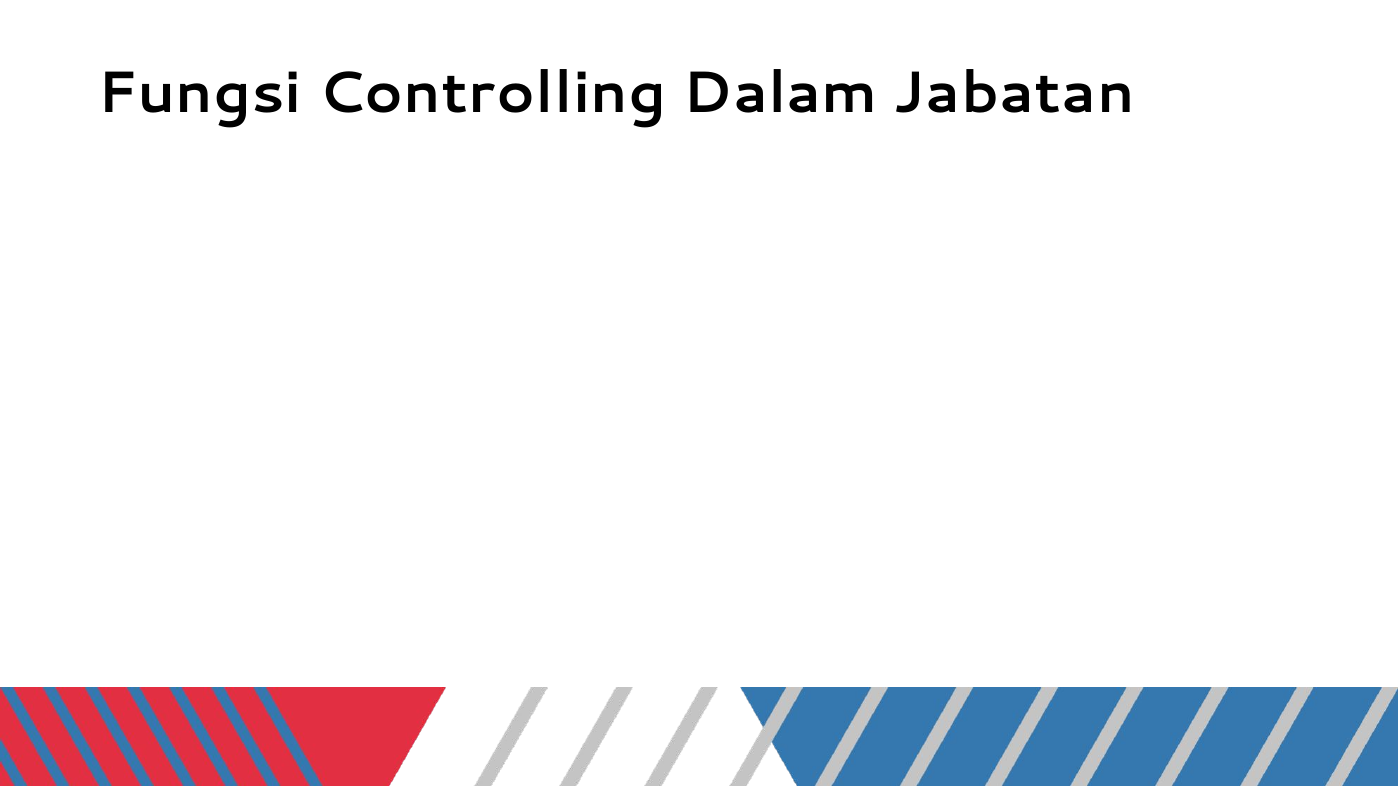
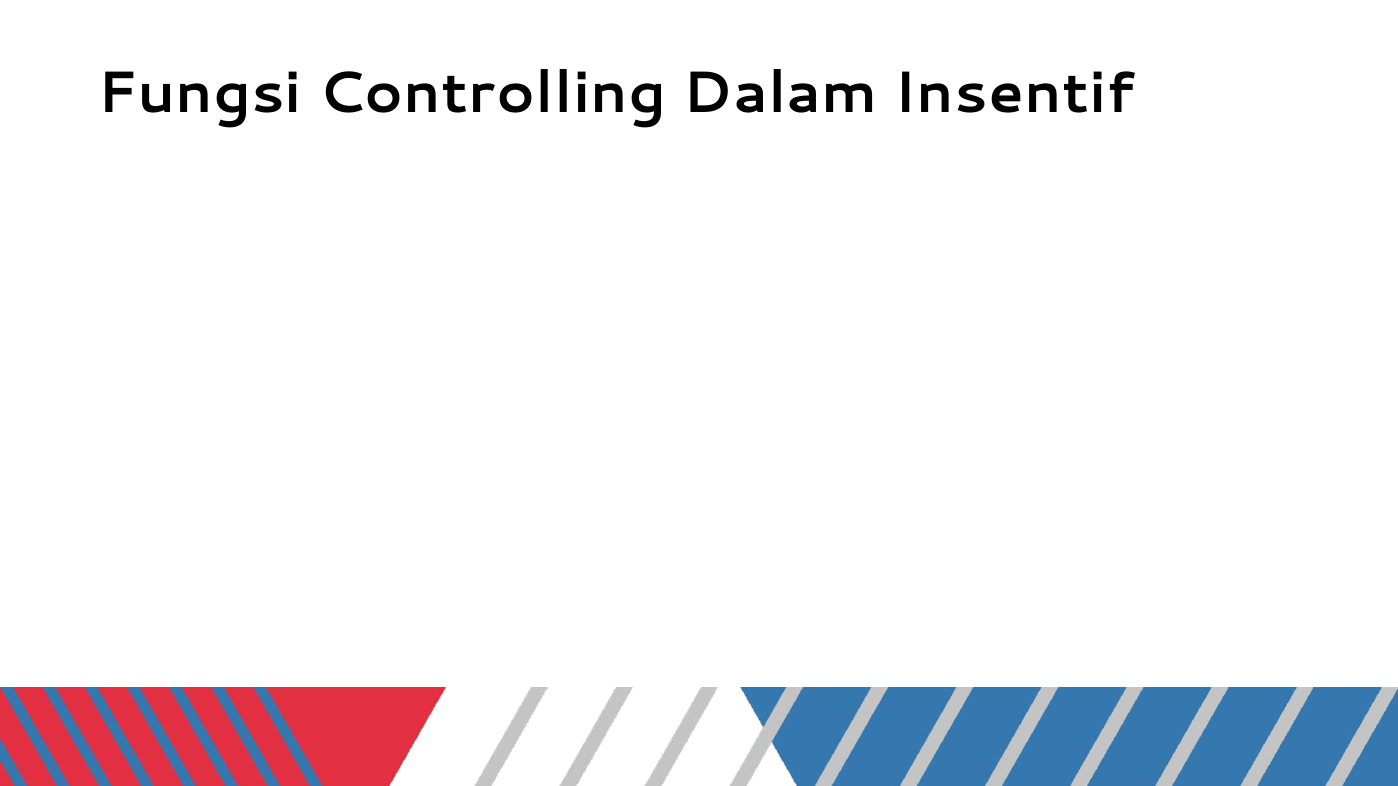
Jabatan: Jabatan -> Insentif
